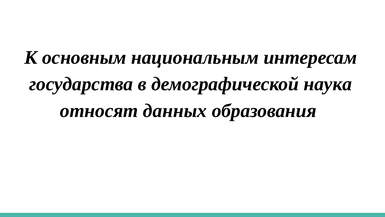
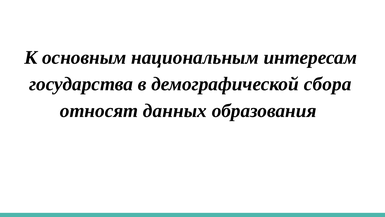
наука: наука -> сбора
